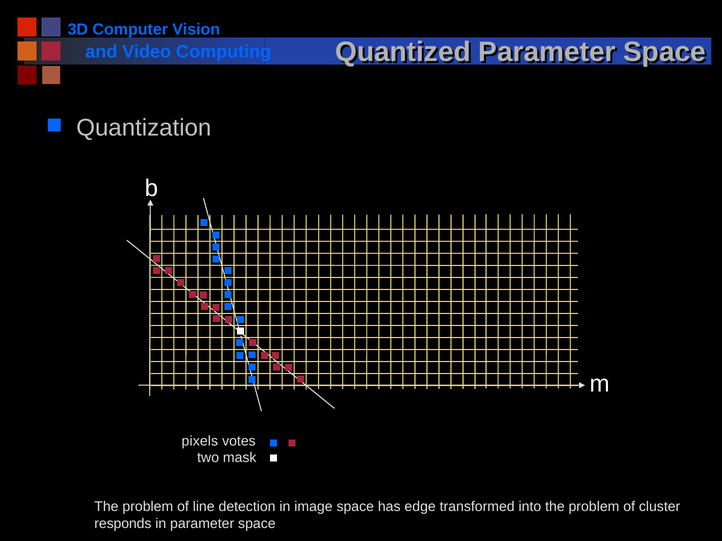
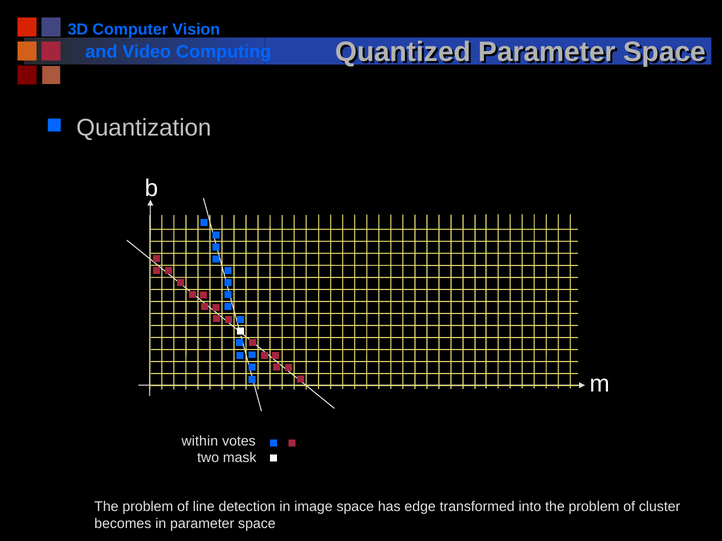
pixels: pixels -> within
responds: responds -> becomes
